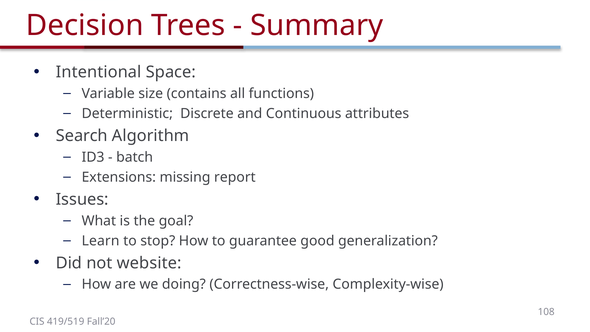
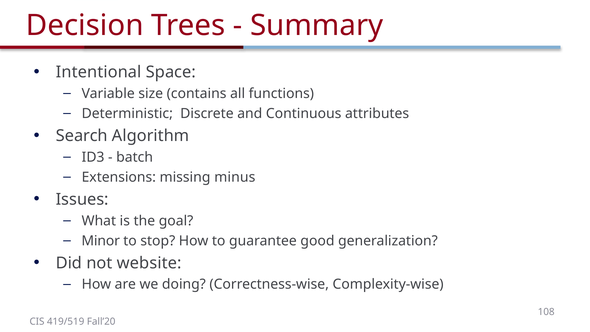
report: report -> minus
Learn: Learn -> Minor
